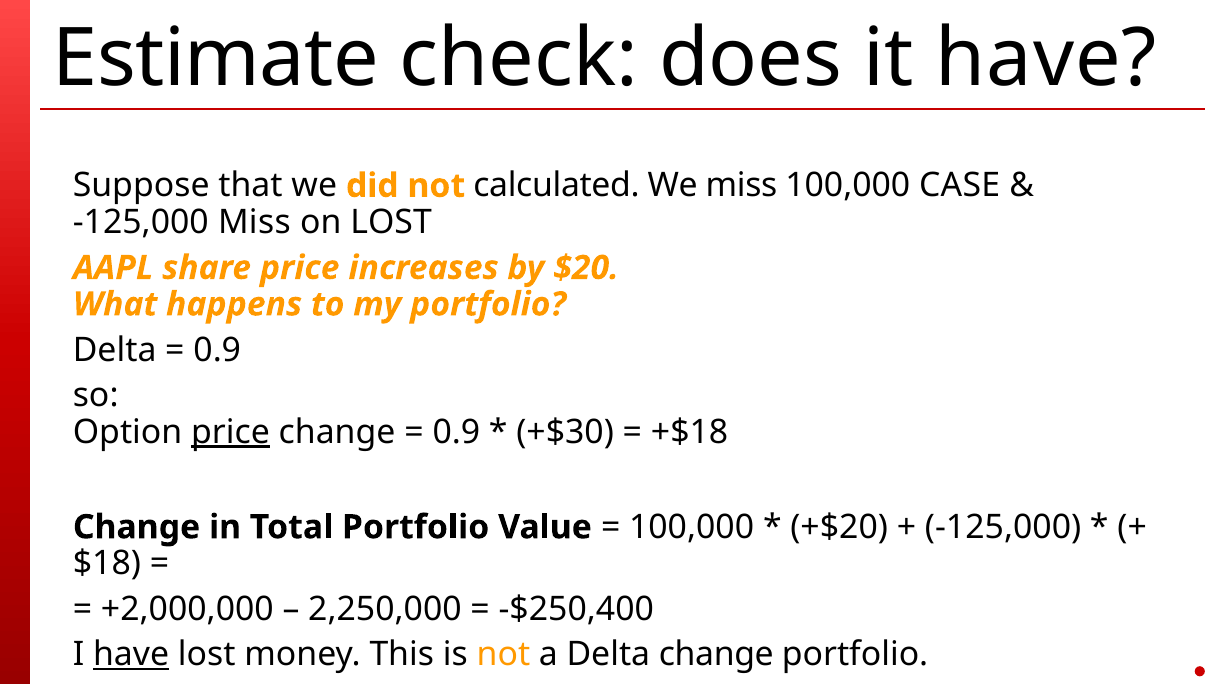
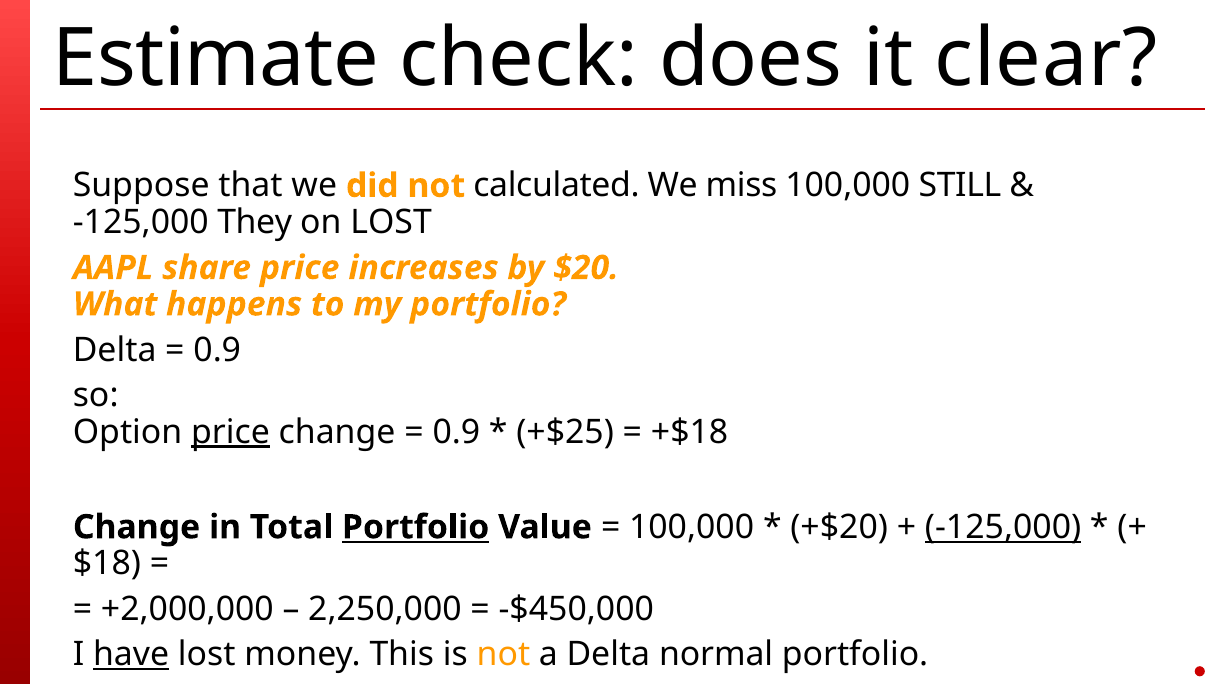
it have: have -> clear
CASE: CASE -> STILL
-125,000 Miss: Miss -> They
+$30: +$30 -> +$25
Portfolio at (416, 527) underline: none -> present
-125,000 at (1003, 527) underline: none -> present
-$250,400: -$250,400 -> -$450,000
Delta change: change -> normal
